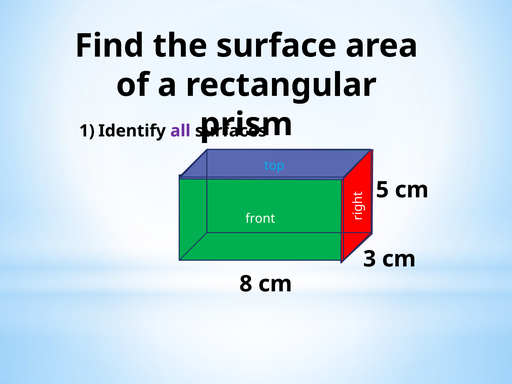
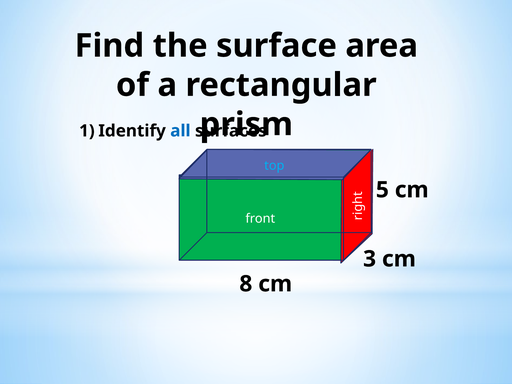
all colour: purple -> blue
